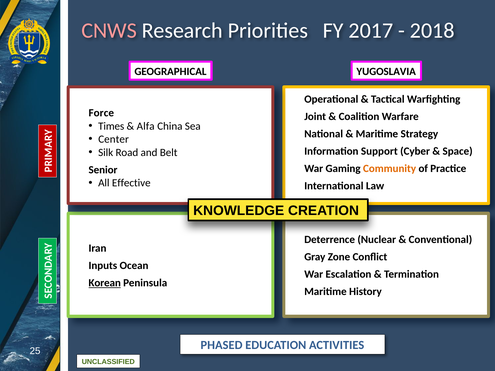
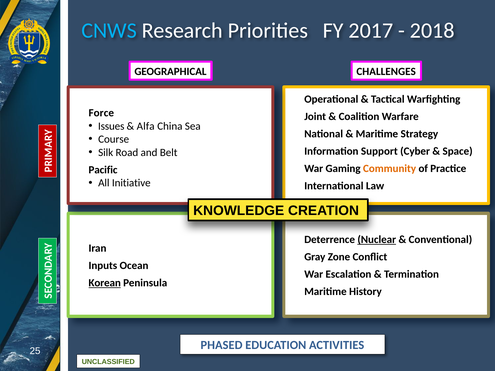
CNWS colour: pink -> light blue
YUGOSLAVIA: YUGOSLAVIA -> CHALLENGES
Times: Times -> Issues
Center: Center -> Course
Senior: Senior -> Pacific
Effective: Effective -> Initiative
Nuclear underline: none -> present
